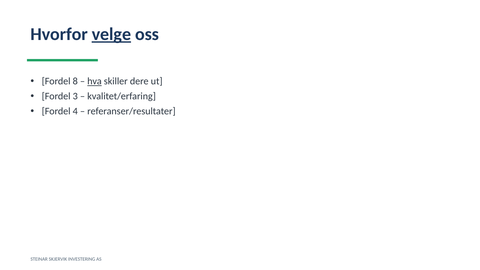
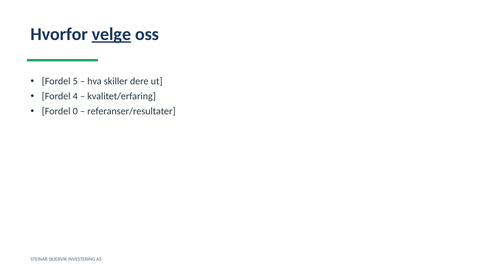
8: 8 -> 5
hva underline: present -> none
3: 3 -> 4
4: 4 -> 0
